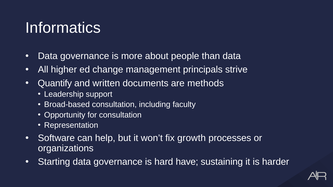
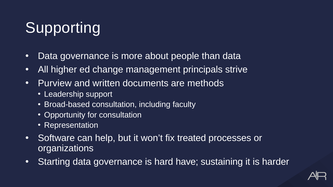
Informatics: Informatics -> Supporting
Quantify: Quantify -> Purview
growth: growth -> treated
